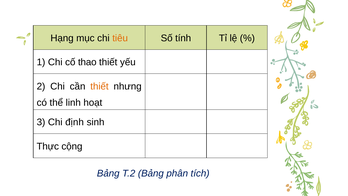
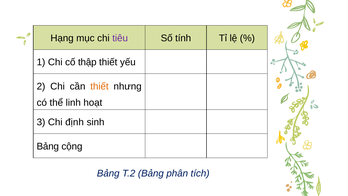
tiêu colour: orange -> purple
thao: thao -> thập
Thực at (48, 146): Thực -> Bảng
